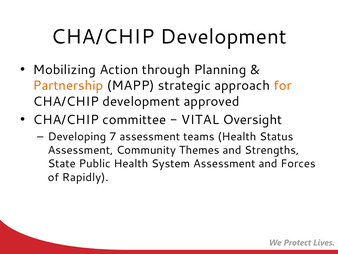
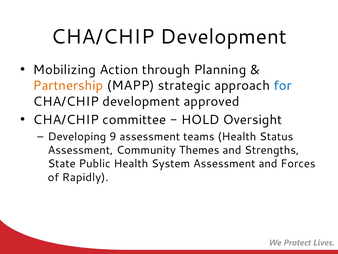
for colour: orange -> blue
VITAL: VITAL -> HOLD
7: 7 -> 9
